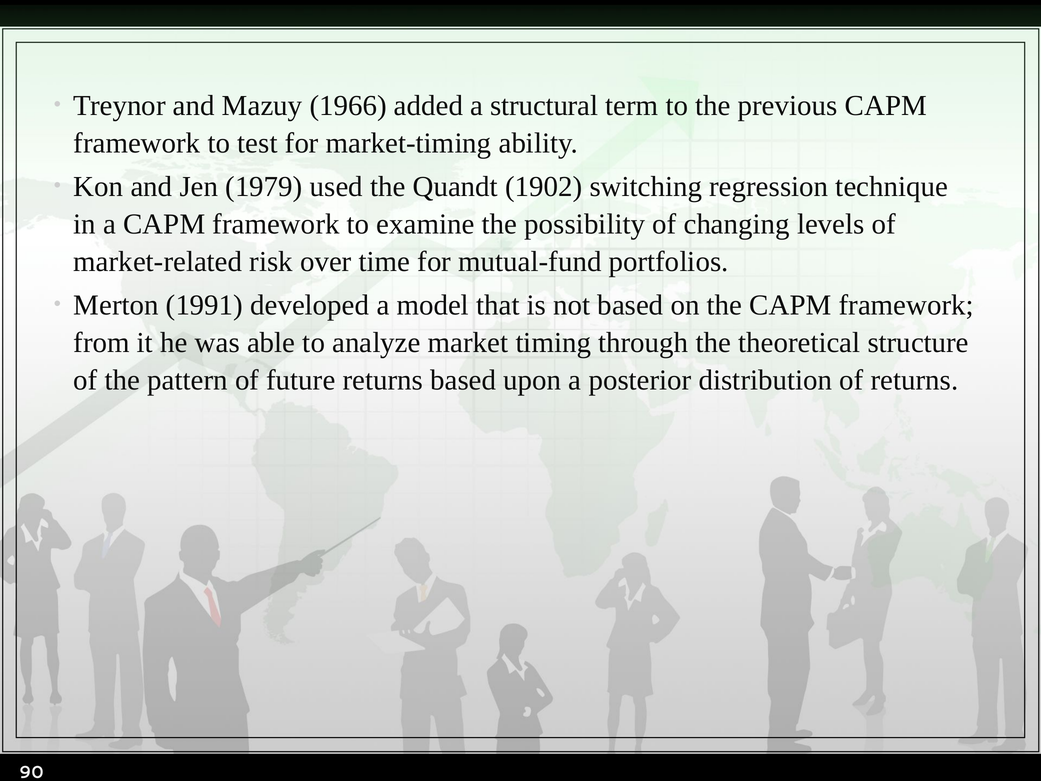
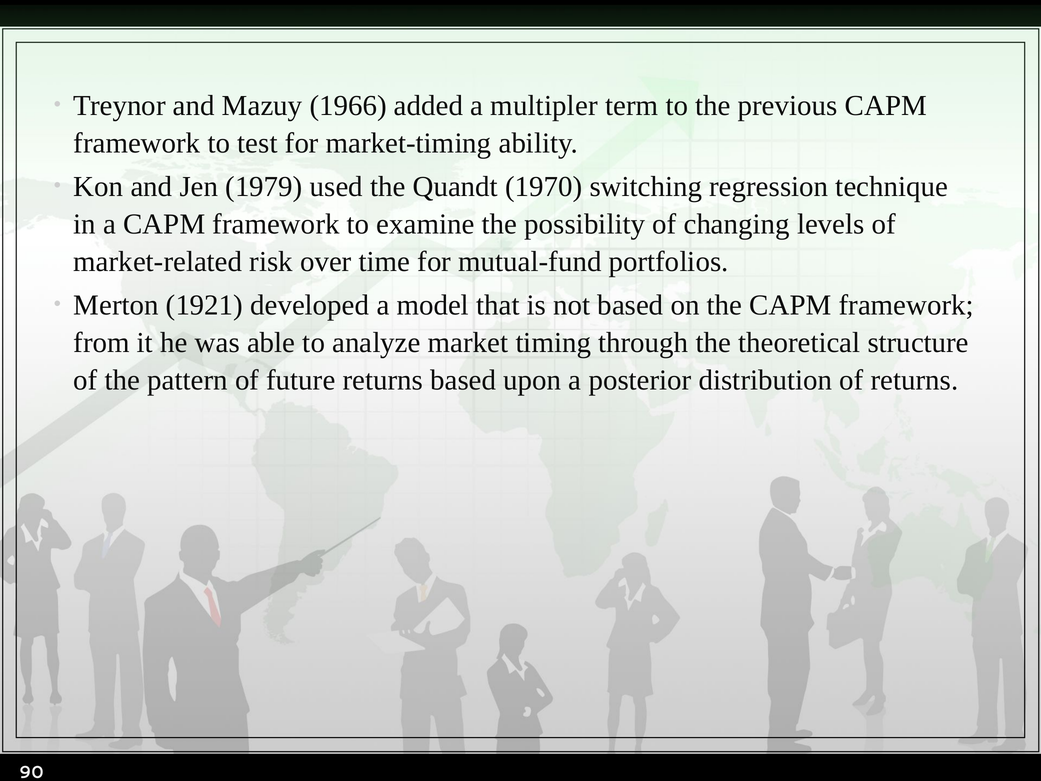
structural: structural -> multipler
1902: 1902 -> 1970
1991: 1991 -> 1921
